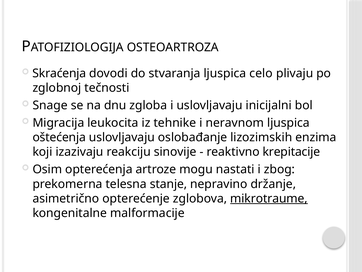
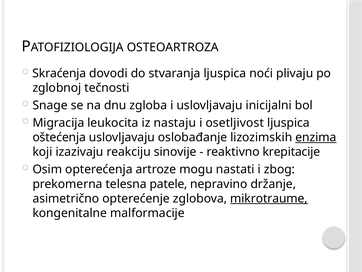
celo: celo -> noći
tehnike: tehnike -> nastaju
neravnom: neravnom -> osetljivost
enzima underline: none -> present
stanje: stanje -> patele
